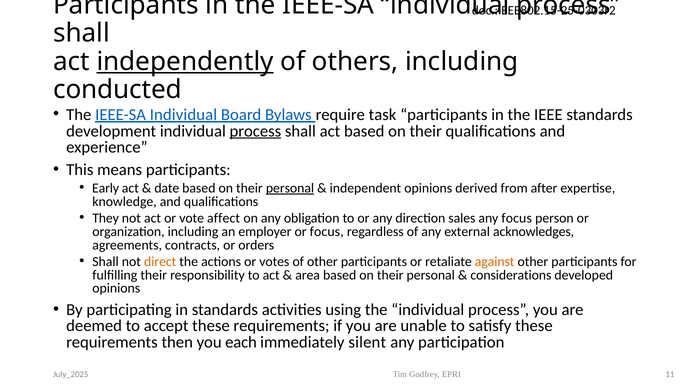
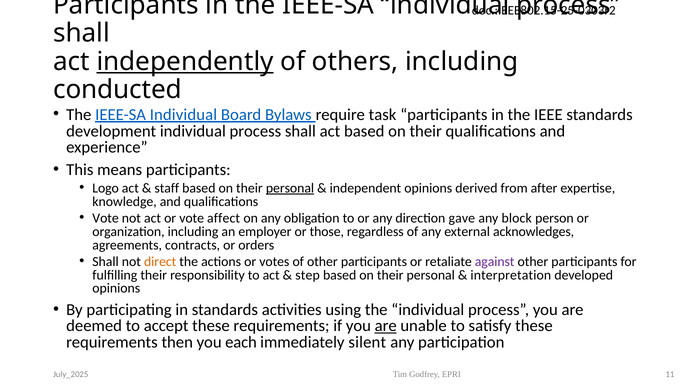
process at (255, 131) underline: present -> none
Early: Early -> Logo
date: date -> staff
They at (106, 218): They -> Vote
sales: sales -> gave
any focus: focus -> block
or focus: focus -> those
against colour: orange -> purple
area: area -> step
considerations: considerations -> interpretation
are at (386, 326) underline: none -> present
